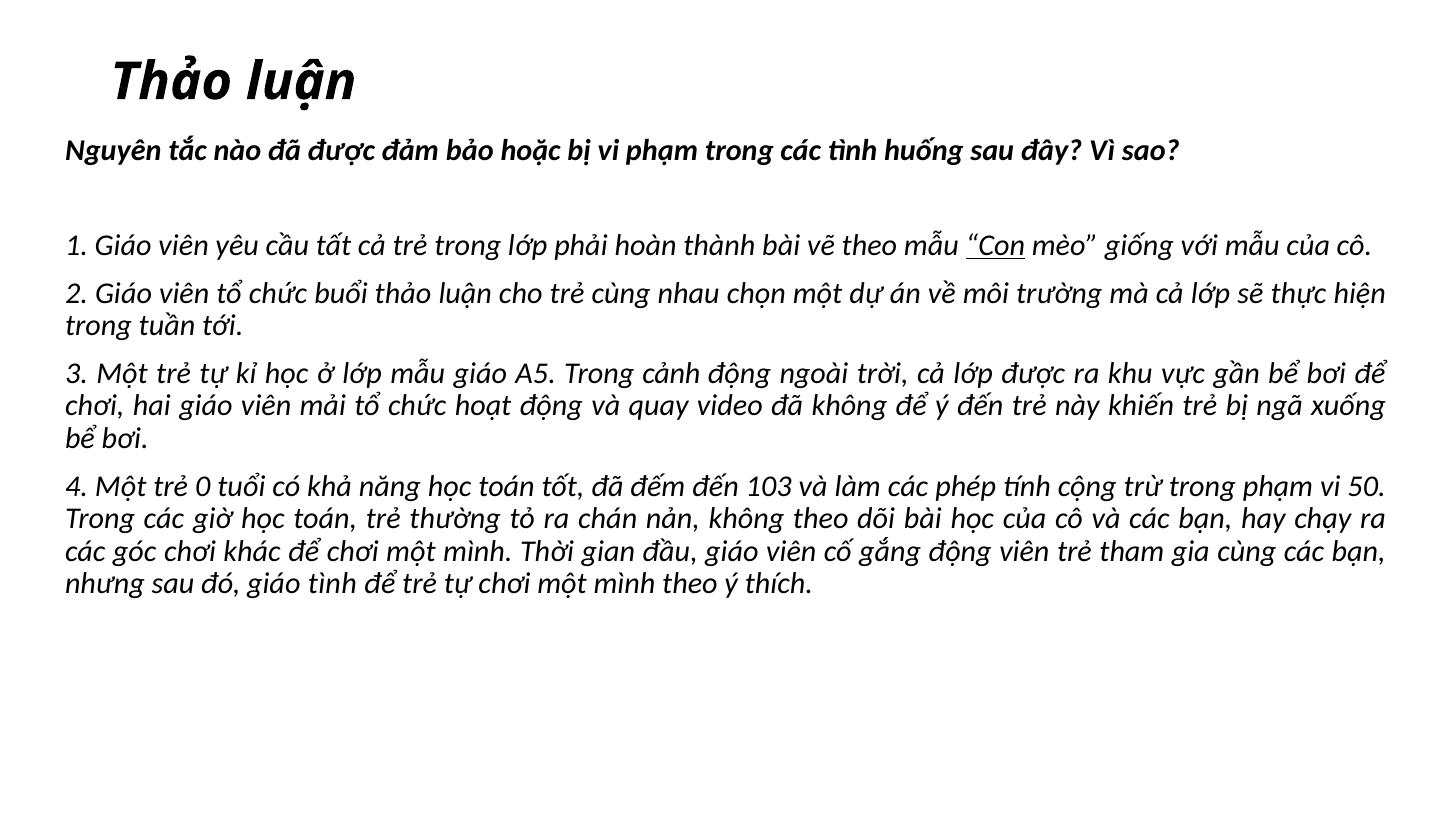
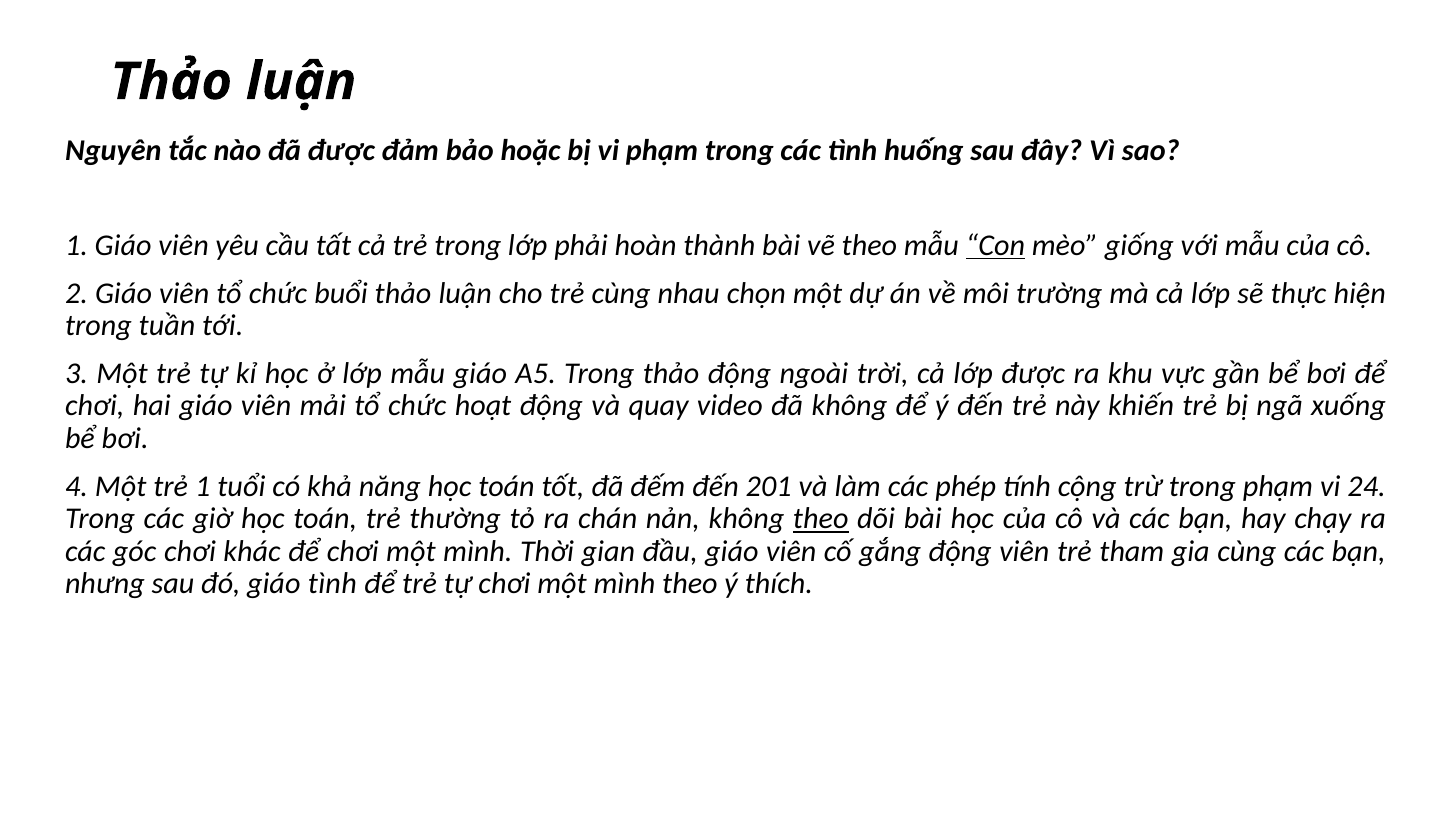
Trong cảnh: cảnh -> thảo
trẻ 0: 0 -> 1
103: 103 -> 201
50: 50 -> 24
theo at (821, 519) underline: none -> present
